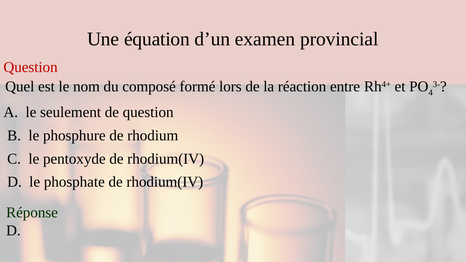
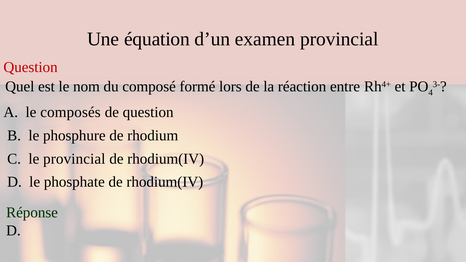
seulement: seulement -> composés
le pentoxyde: pentoxyde -> provincial
